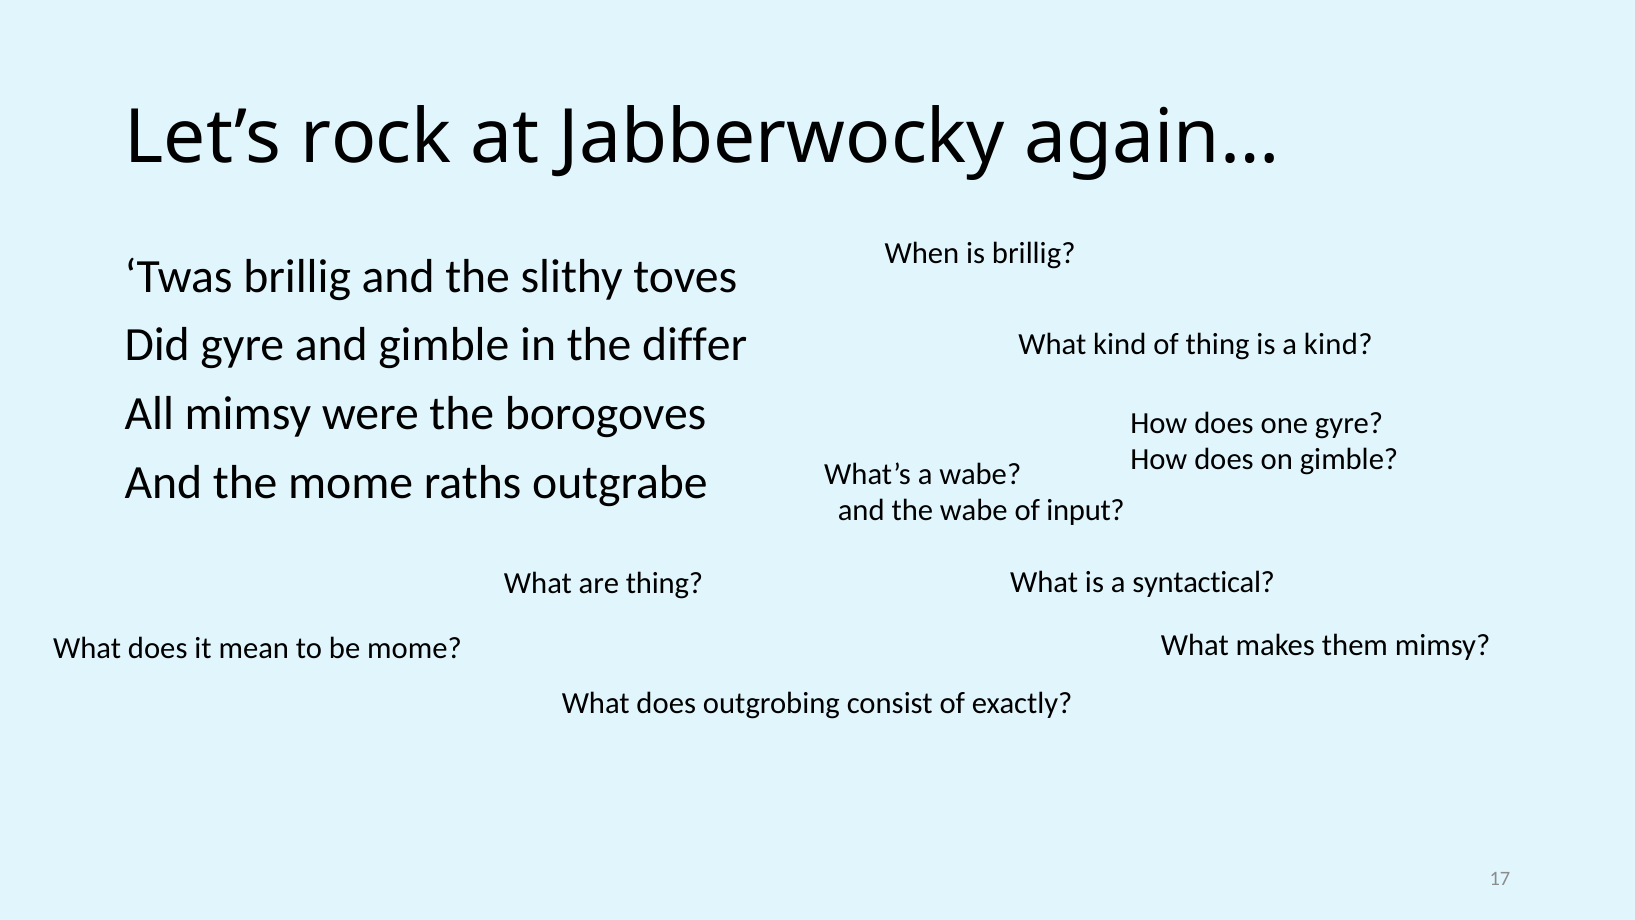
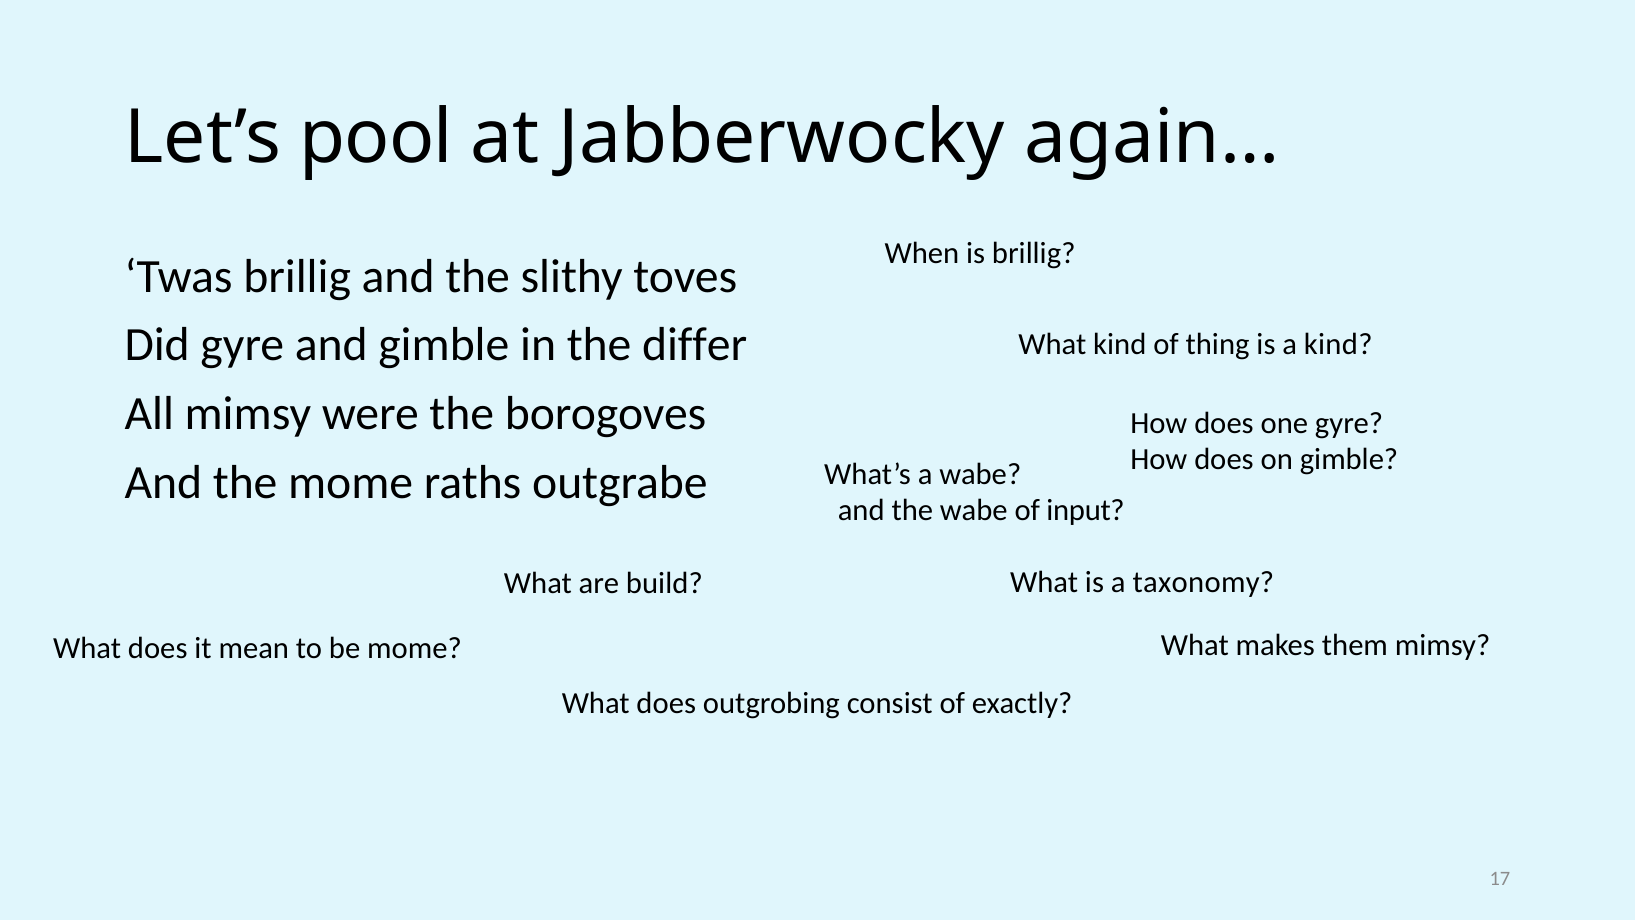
rock: rock -> pool
syntactical: syntactical -> taxonomy
are thing: thing -> build
